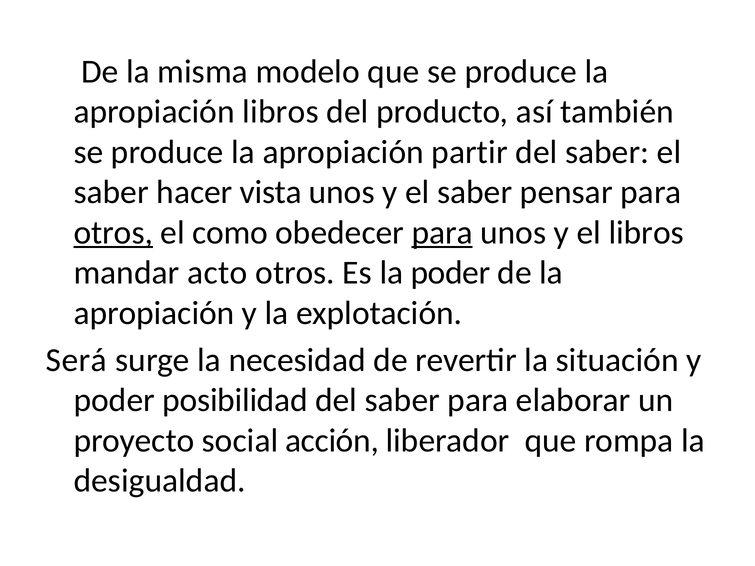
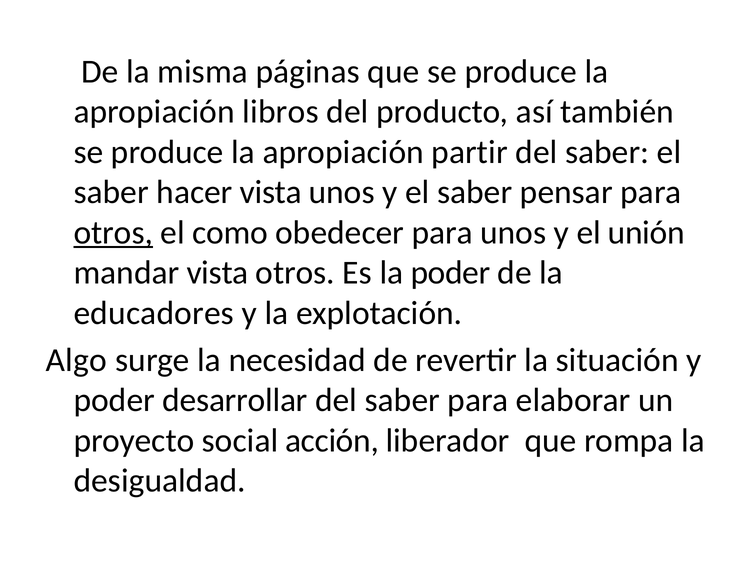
modelo: modelo -> páginas
para at (442, 233) underline: present -> none
el libros: libros -> unión
mandar acto: acto -> vista
apropiación at (154, 313): apropiación -> educadores
Será: Será -> Algo
posibilidad: posibilidad -> desarrollar
